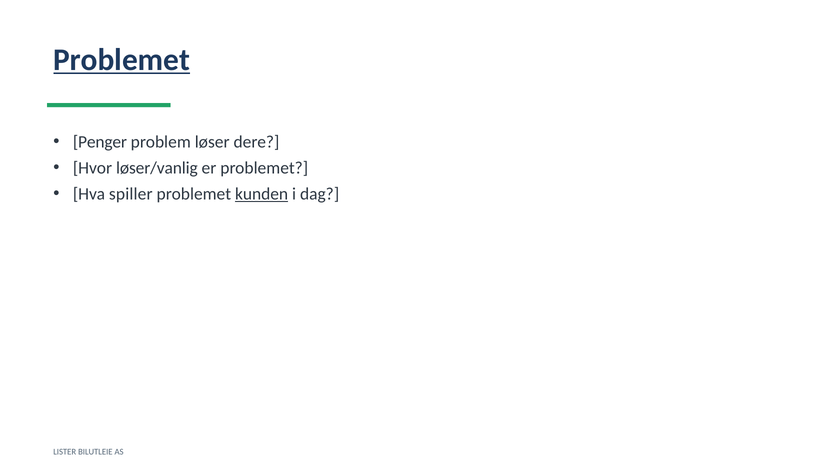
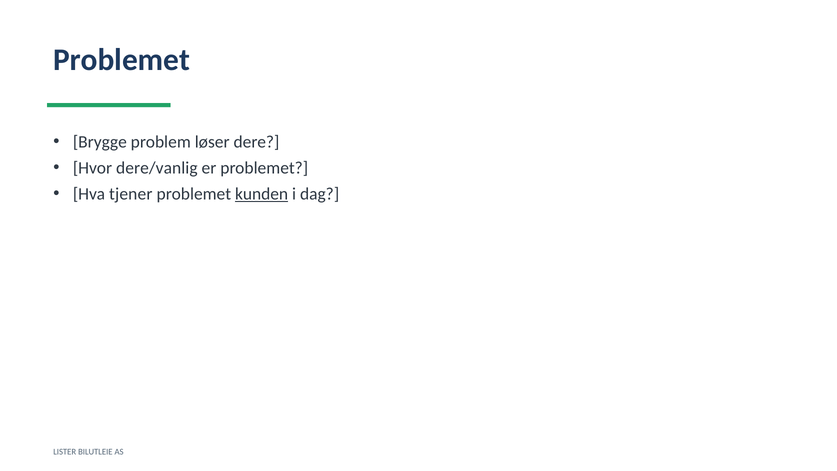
Problemet at (122, 60) underline: present -> none
Penger: Penger -> Brygge
løser/vanlig: løser/vanlig -> dere/vanlig
spiller: spiller -> tjener
